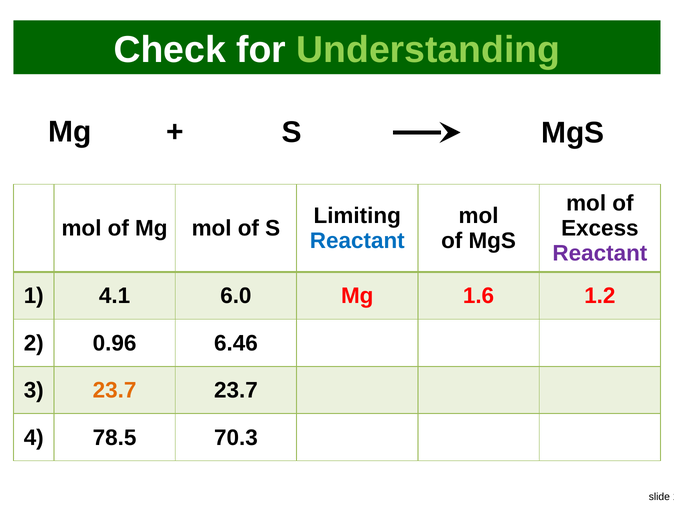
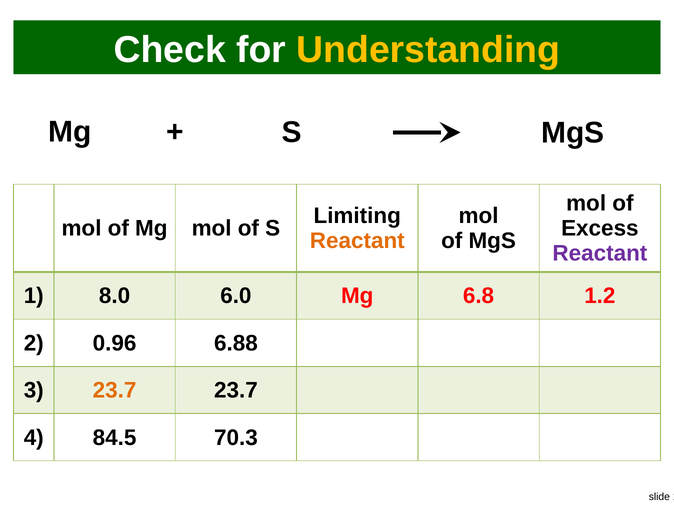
Understanding colour: light green -> yellow
Reactant at (357, 241) colour: blue -> orange
4.1: 4.1 -> 8.0
1.6: 1.6 -> 6.8
6.46: 6.46 -> 6.88
78.5: 78.5 -> 84.5
